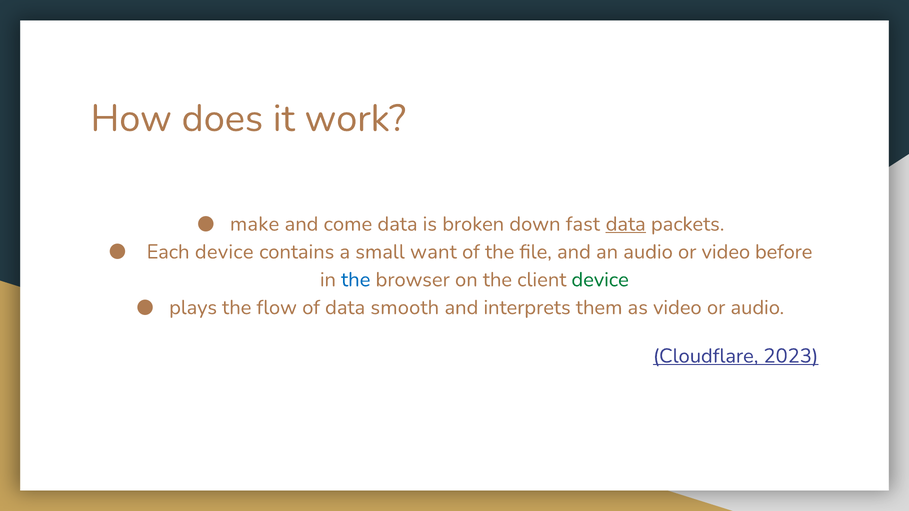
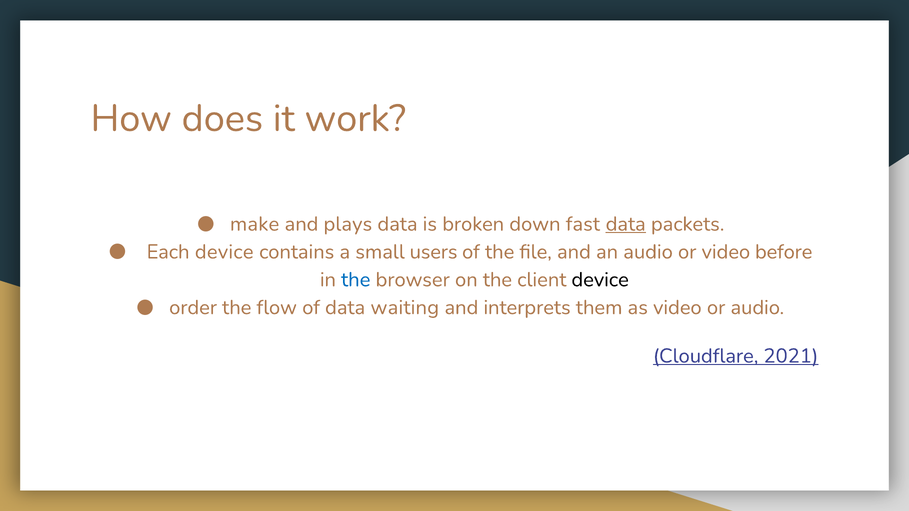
come: come -> plays
want: want -> users
device at (600, 280) colour: green -> black
plays: plays -> order
smooth: smooth -> waiting
2023: 2023 -> 2021
